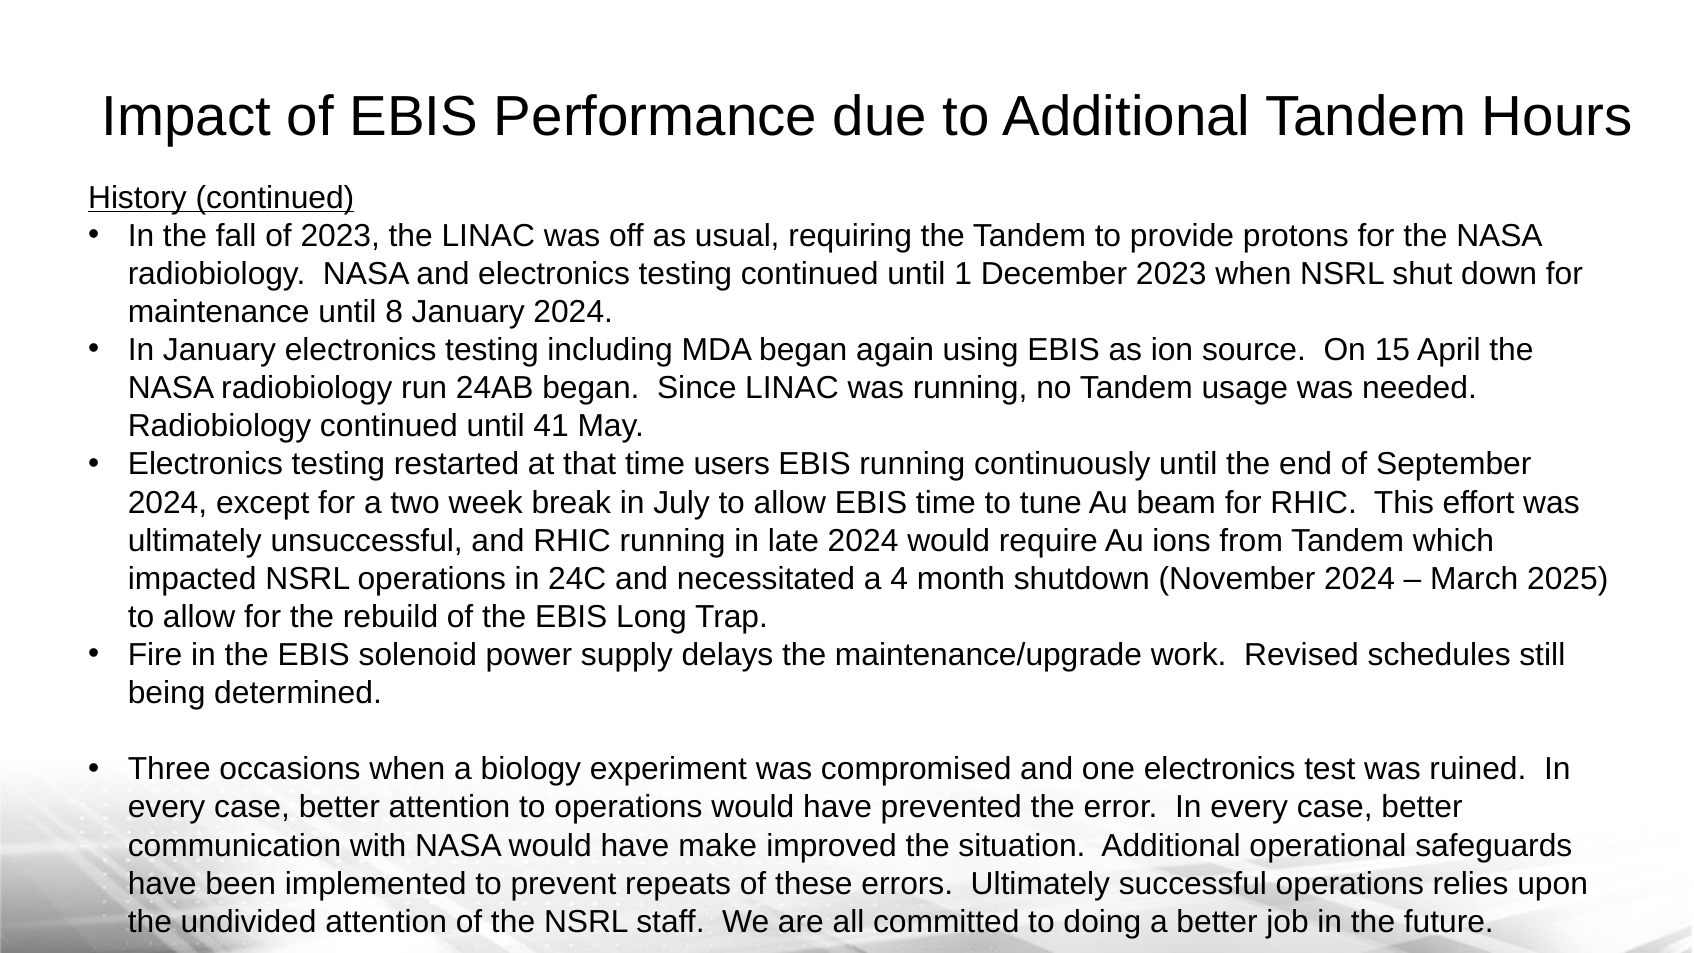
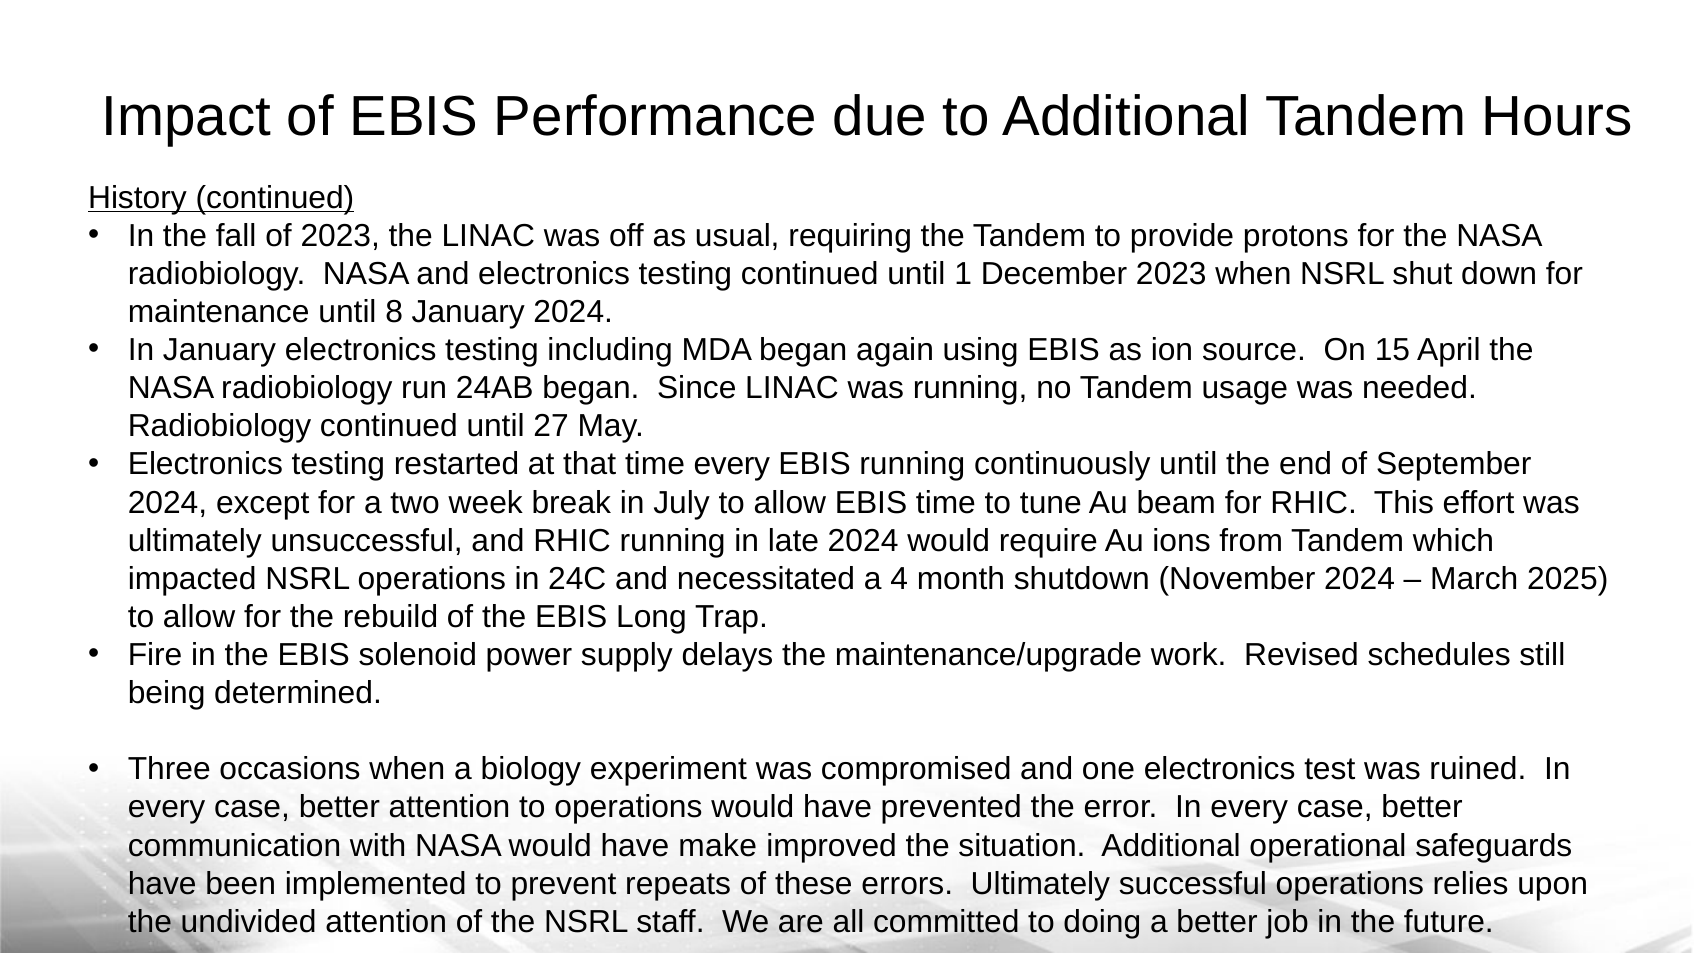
41: 41 -> 27
time users: users -> every
